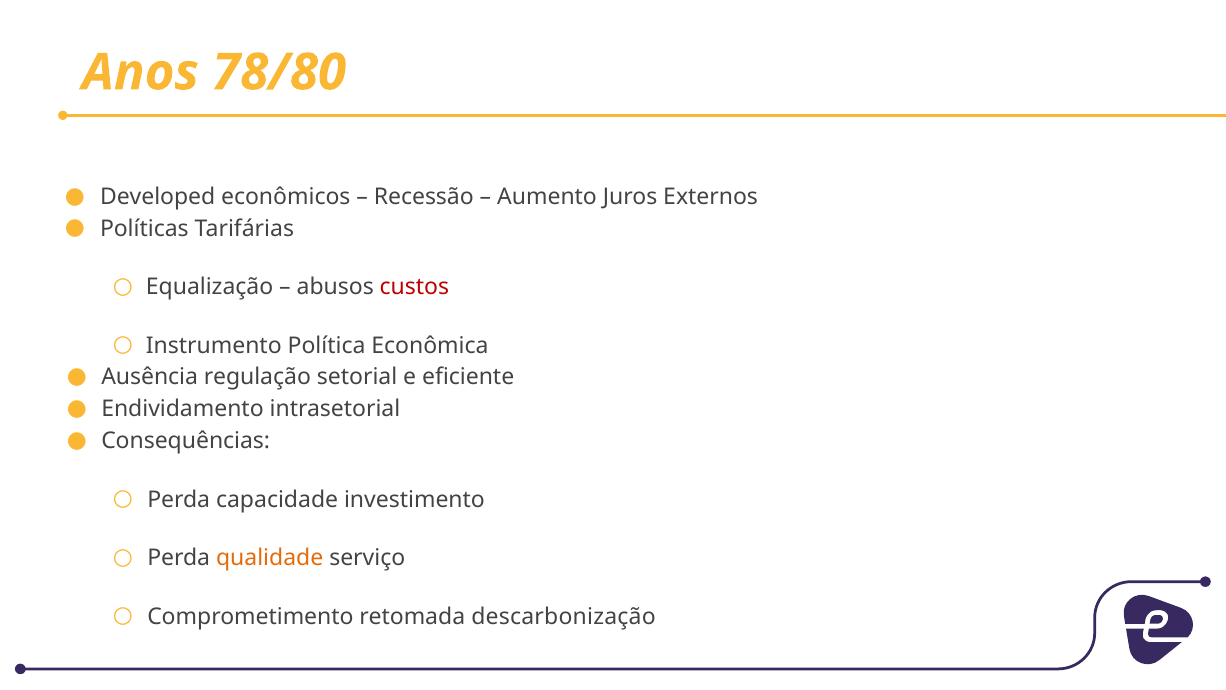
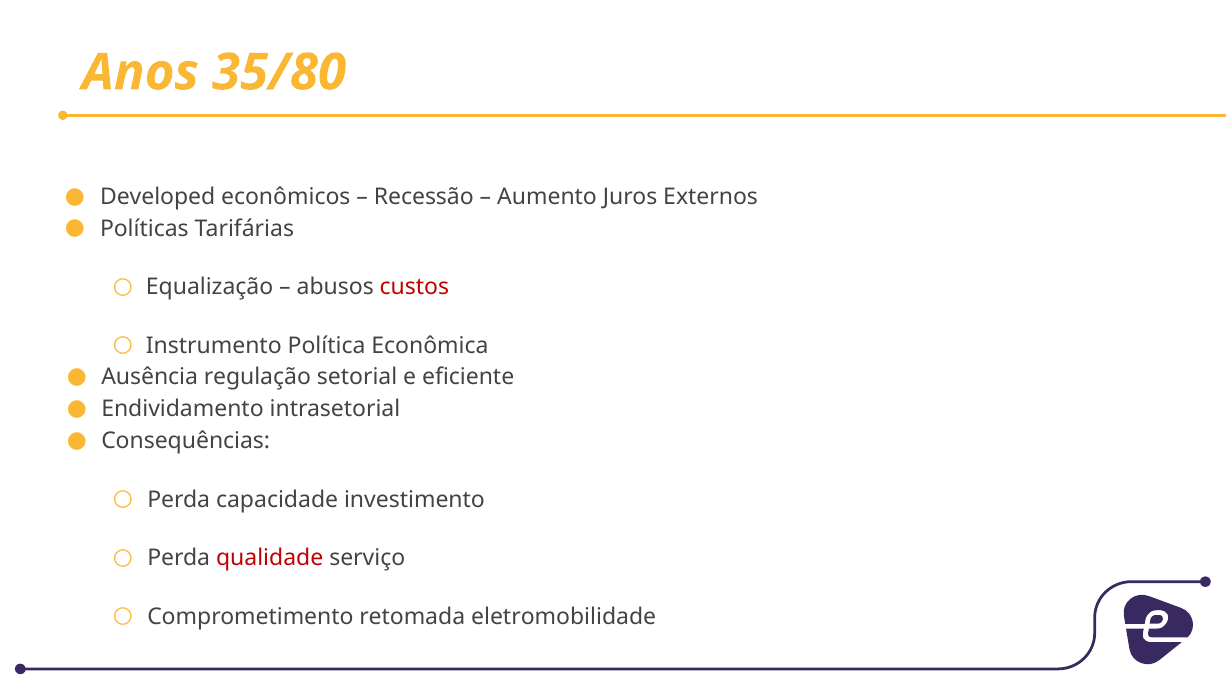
78/80: 78/80 -> 35/80
qualidade colour: orange -> red
descarbonização: descarbonização -> eletromobilidade
